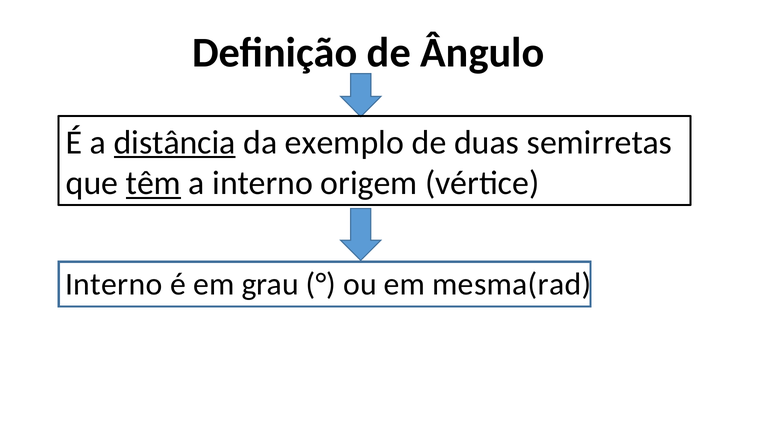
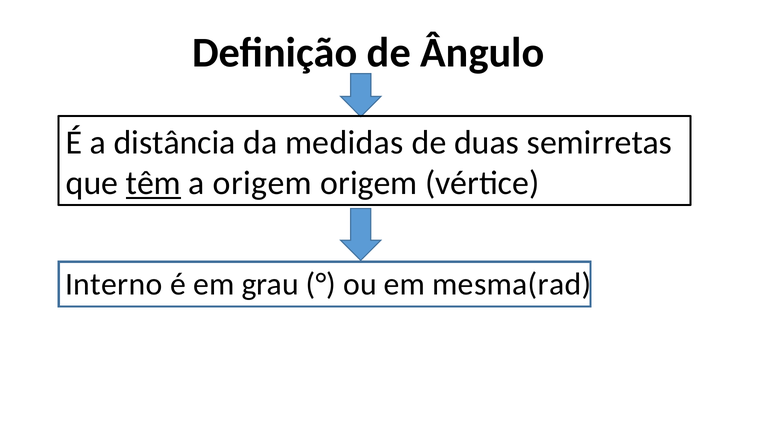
distância underline: present -> none
exemplo: exemplo -> medidas
a interno: interno -> origem
